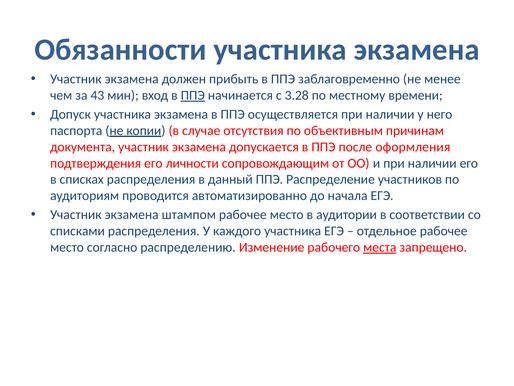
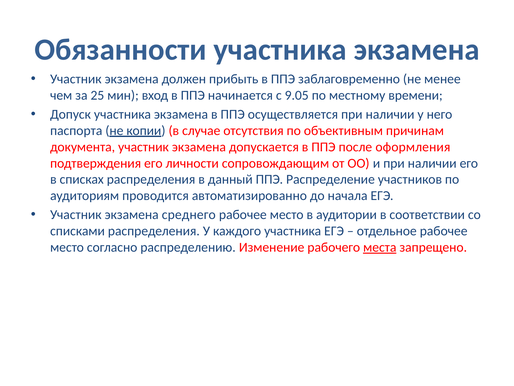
43: 43 -> 25
ППЭ at (193, 95) underline: present -> none
3.28: 3.28 -> 9.05
штампом: штампом -> среднего
